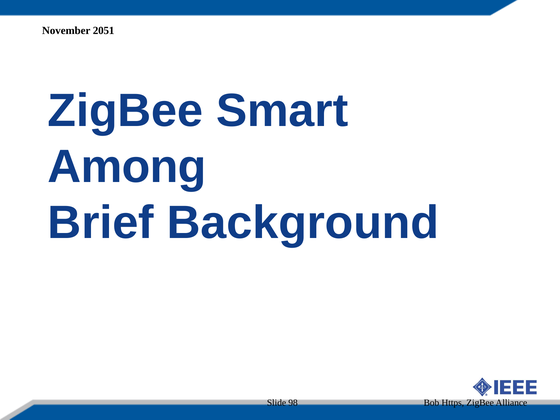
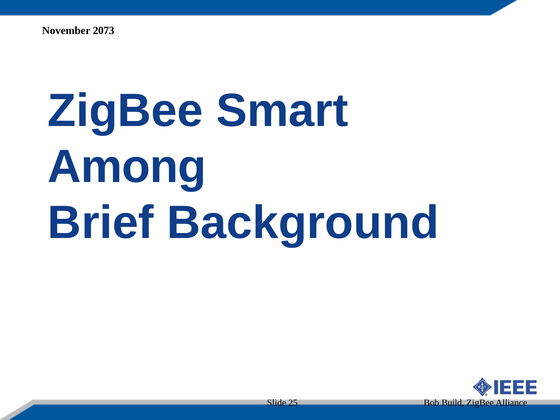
2051: 2051 -> 2073
98: 98 -> 25
Https: Https -> Build
